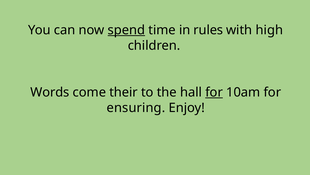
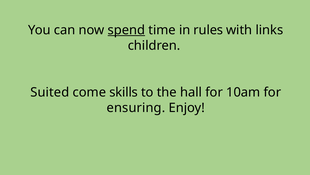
high: high -> links
Words: Words -> Suited
their: their -> skills
for at (214, 92) underline: present -> none
